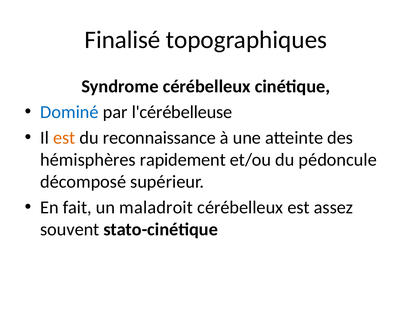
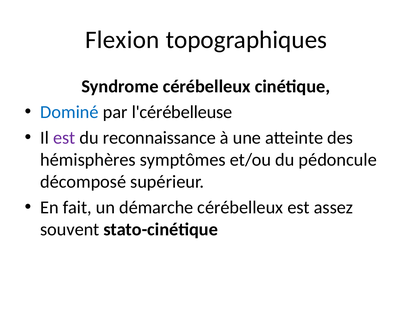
Finalisé: Finalisé -> Flexion
est at (64, 138) colour: orange -> purple
rapidement: rapidement -> symptômes
maladroit: maladroit -> démarche
